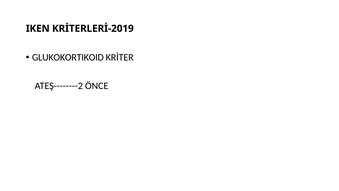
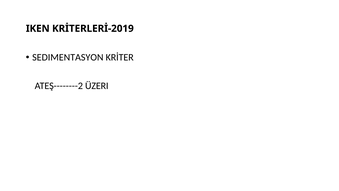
GLUKOKORTIKOID: GLUKOKORTIKOID -> SEDIMENTASYON
ÖNCE: ÖNCE -> ÜZERI
